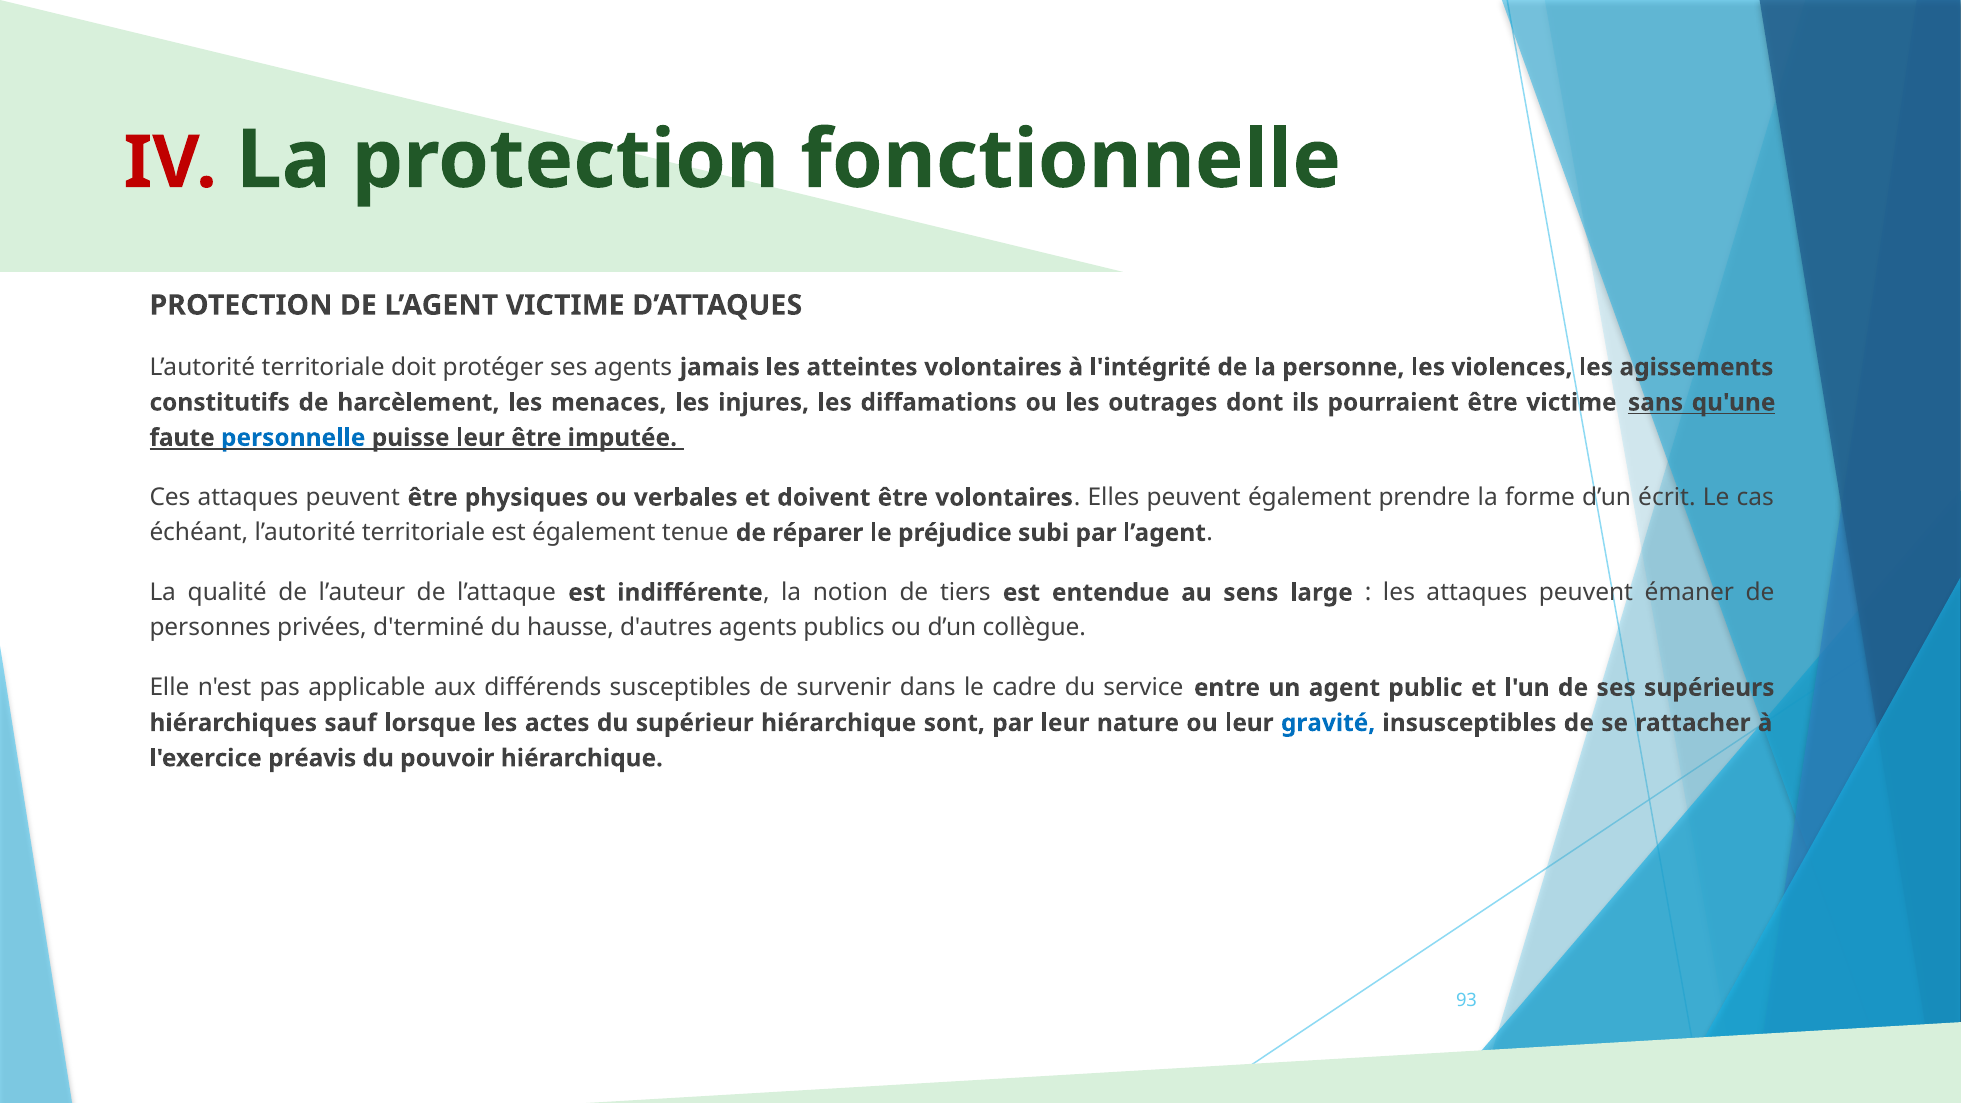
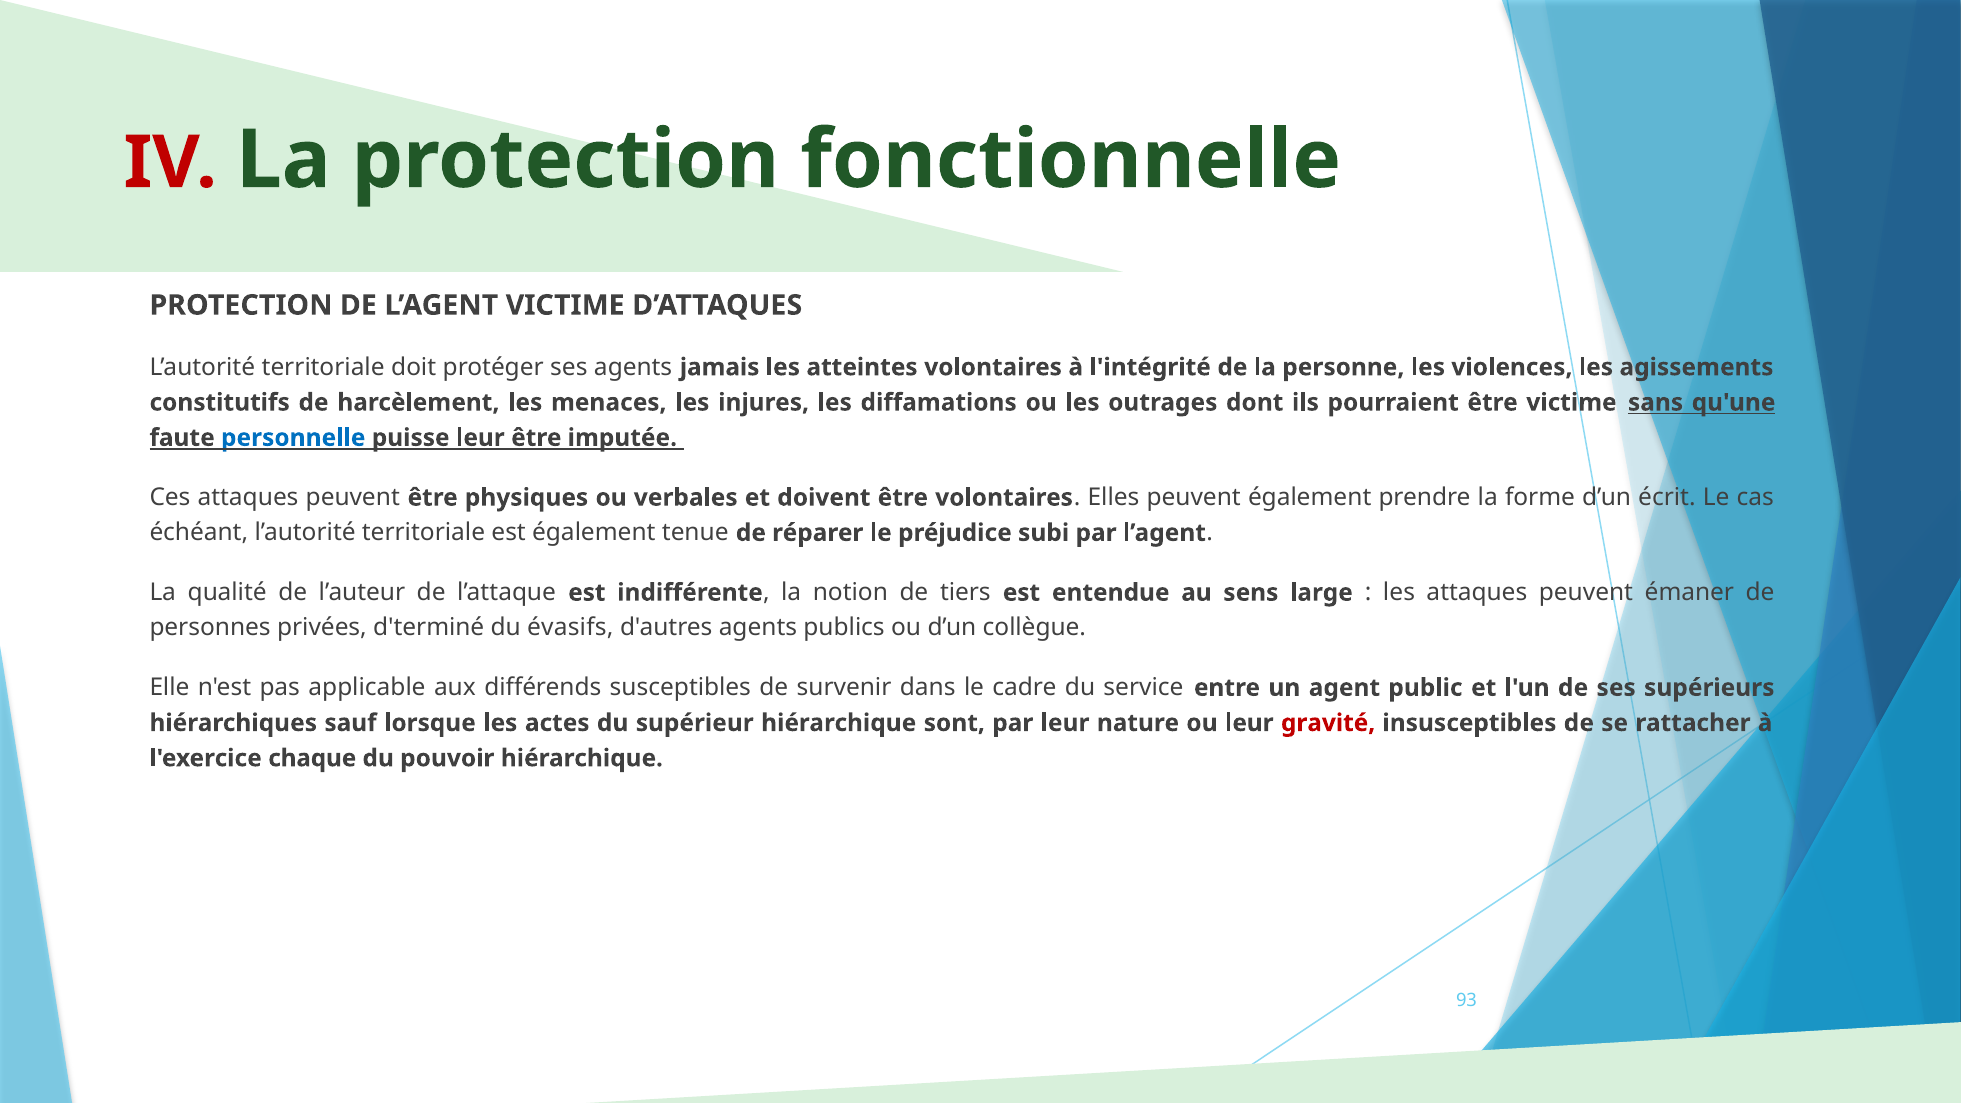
hausse: hausse -> évasifs
gravité colour: blue -> red
préavis: préavis -> chaque
